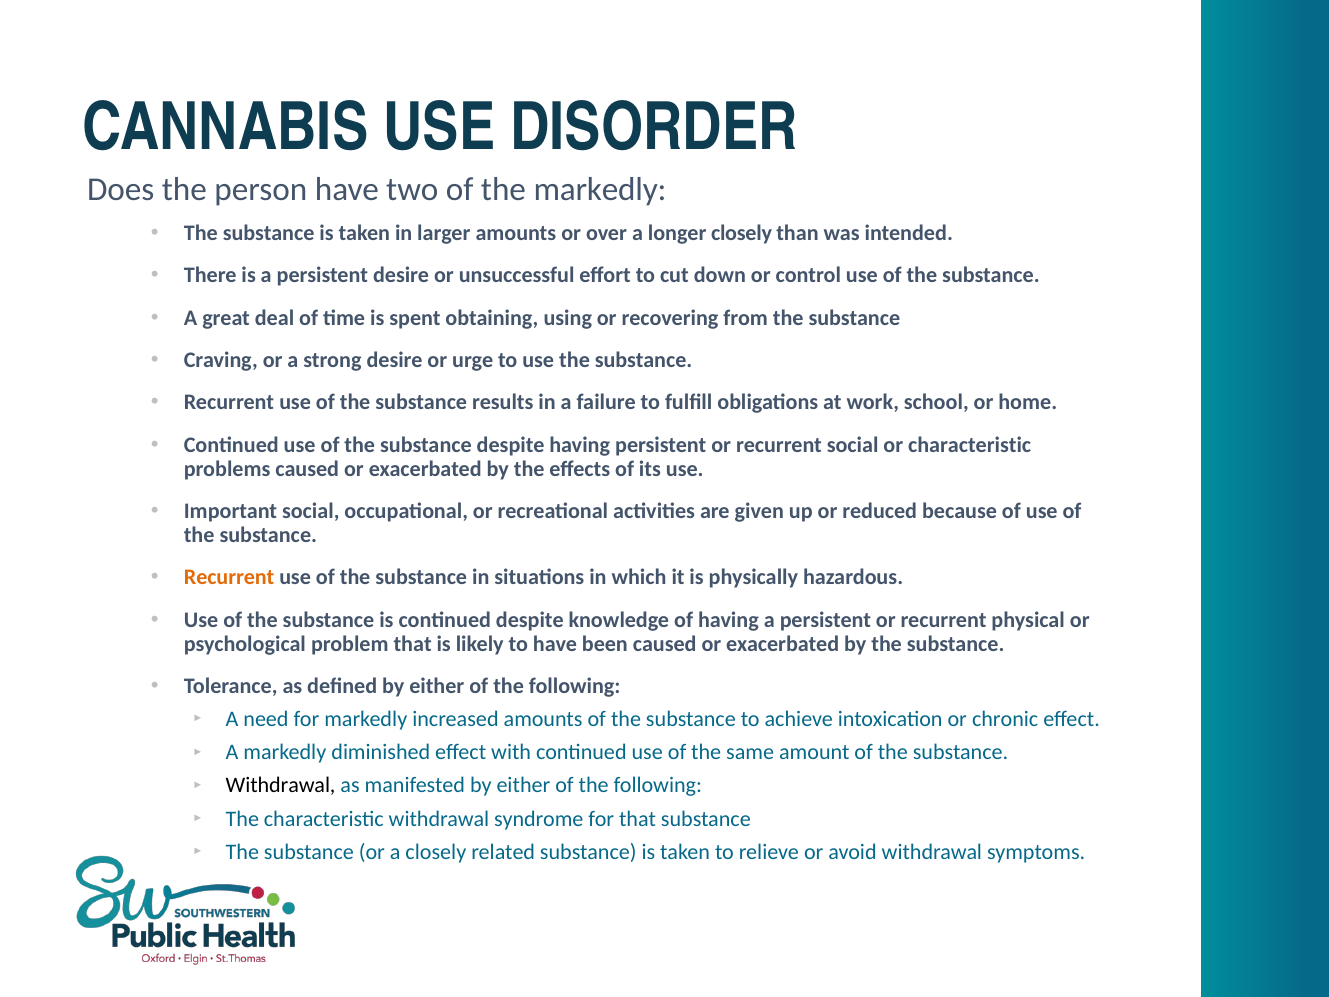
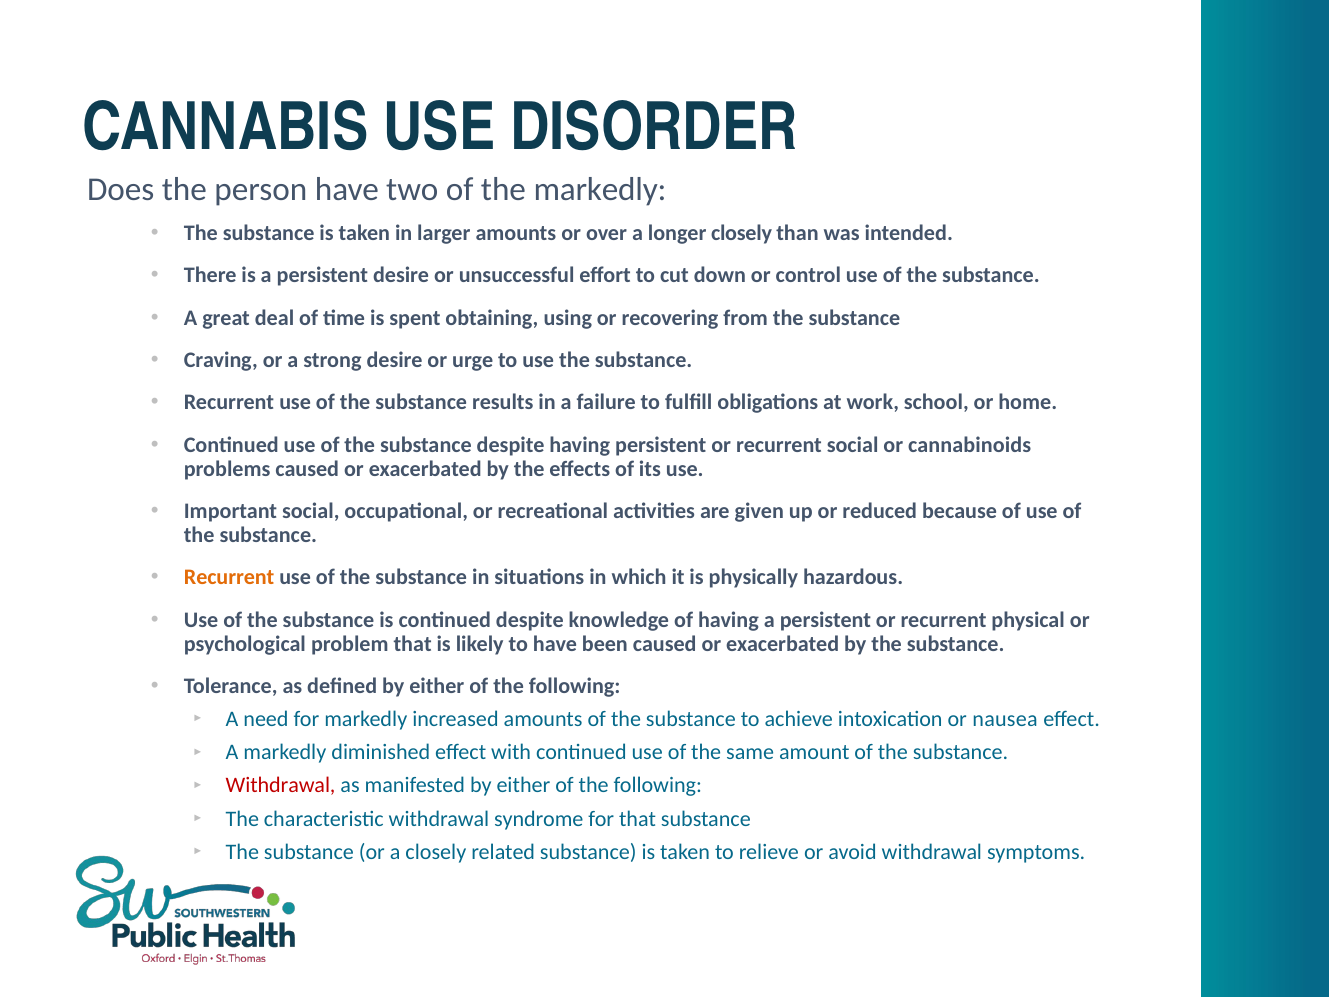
or characteristic: characteristic -> cannabinoids
chronic: chronic -> nausea
Withdrawal at (281, 785) colour: black -> red
